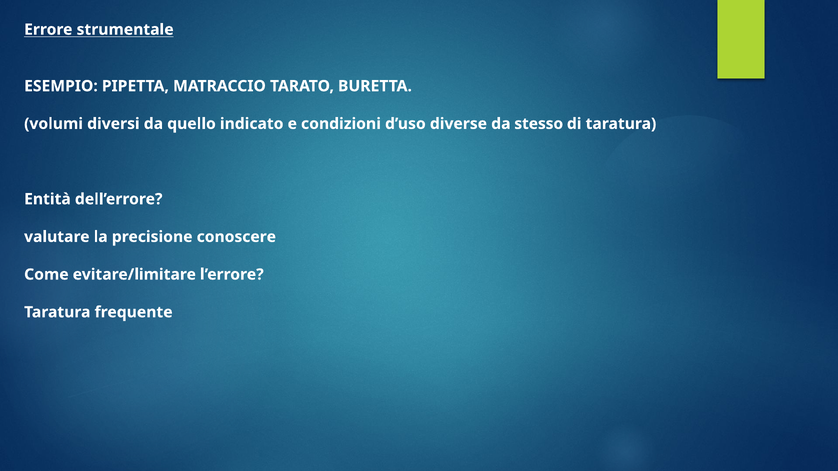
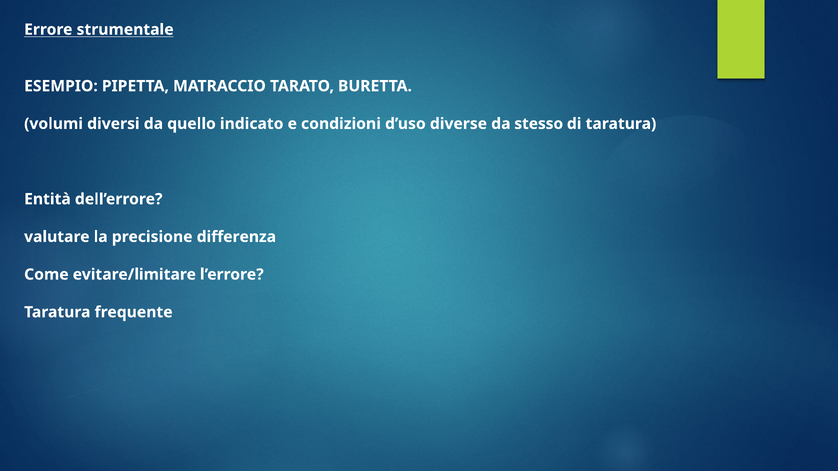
conoscere: conoscere -> differenza
